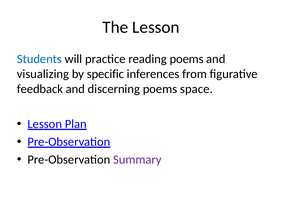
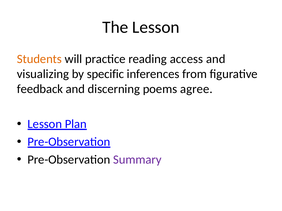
Students colour: blue -> orange
reading poems: poems -> access
space: space -> agree
